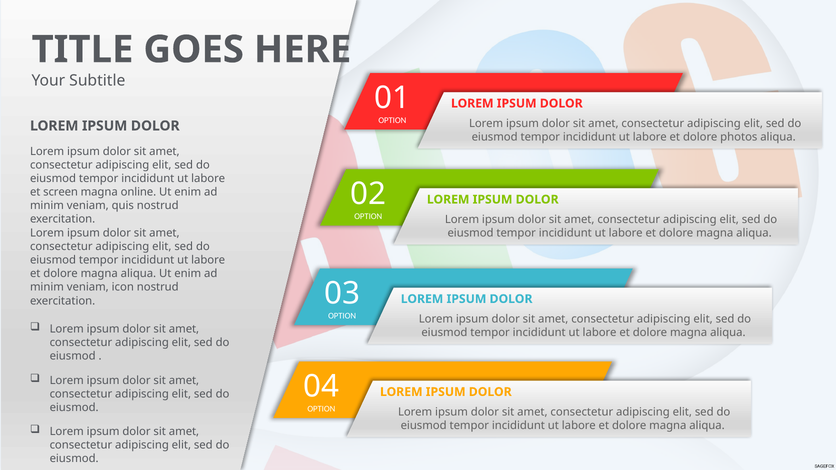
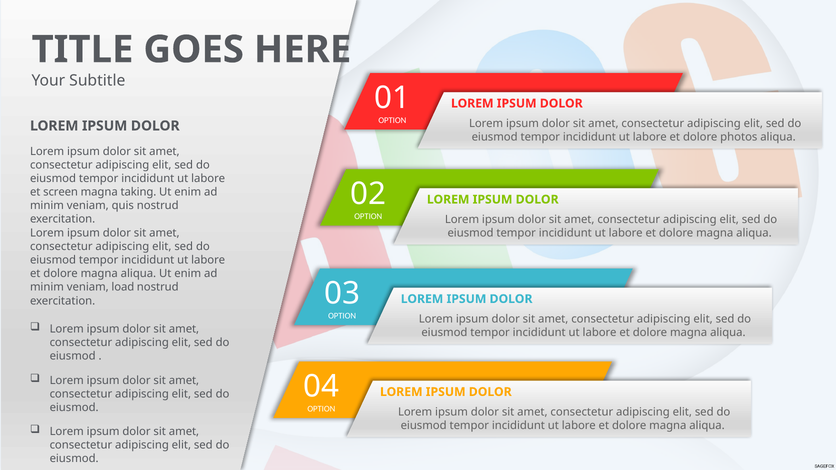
online: online -> taking
icon: icon -> load
